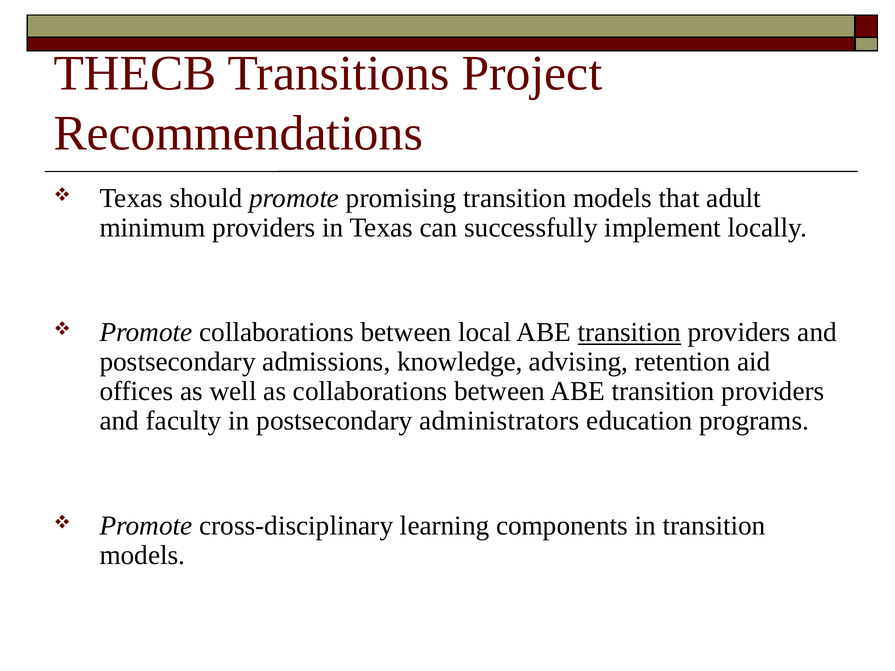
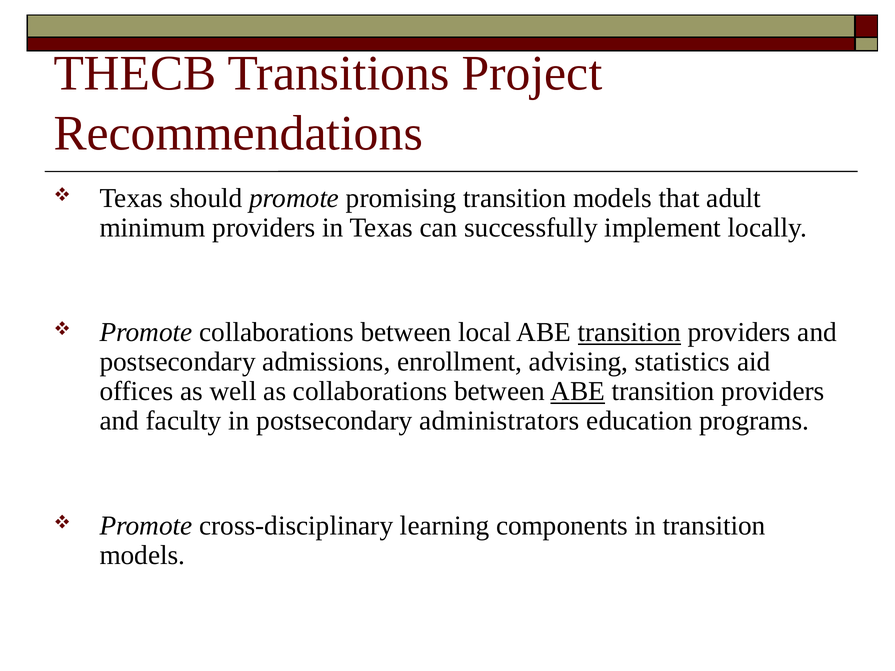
knowledge: knowledge -> enrollment
retention: retention -> statistics
ABE at (578, 392) underline: none -> present
